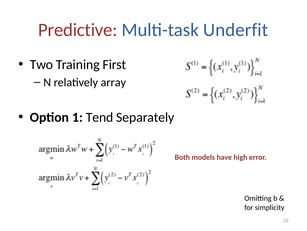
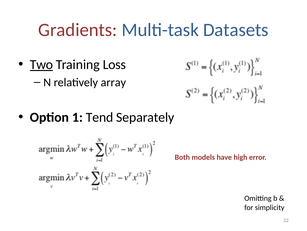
Predictive: Predictive -> Gradients
Underfit: Underfit -> Datasets
Two underline: none -> present
First: First -> Loss
